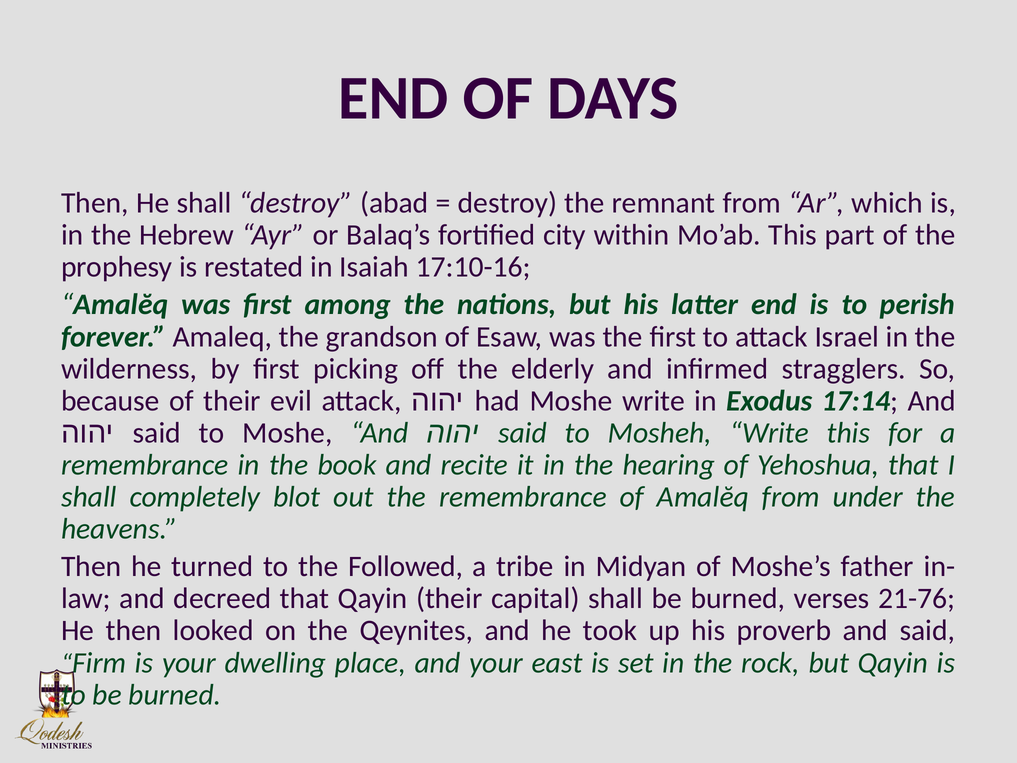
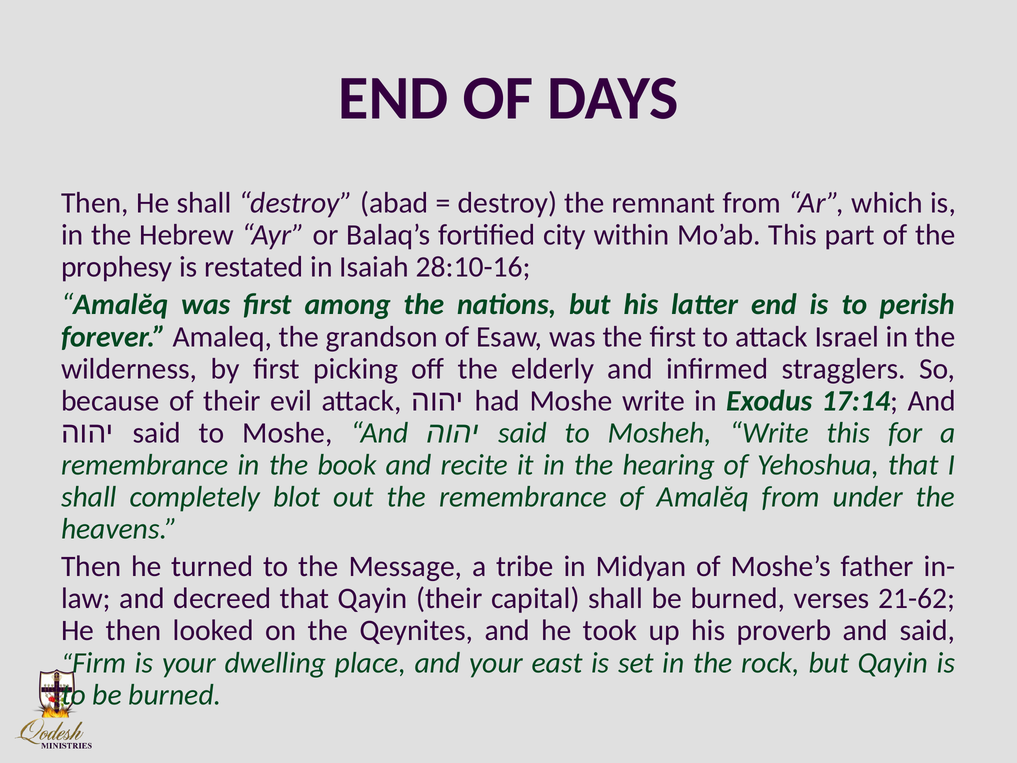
17:10-16: 17:10-16 -> 28:10-16
Followed: Followed -> Message
21-76: 21-76 -> 21-62
